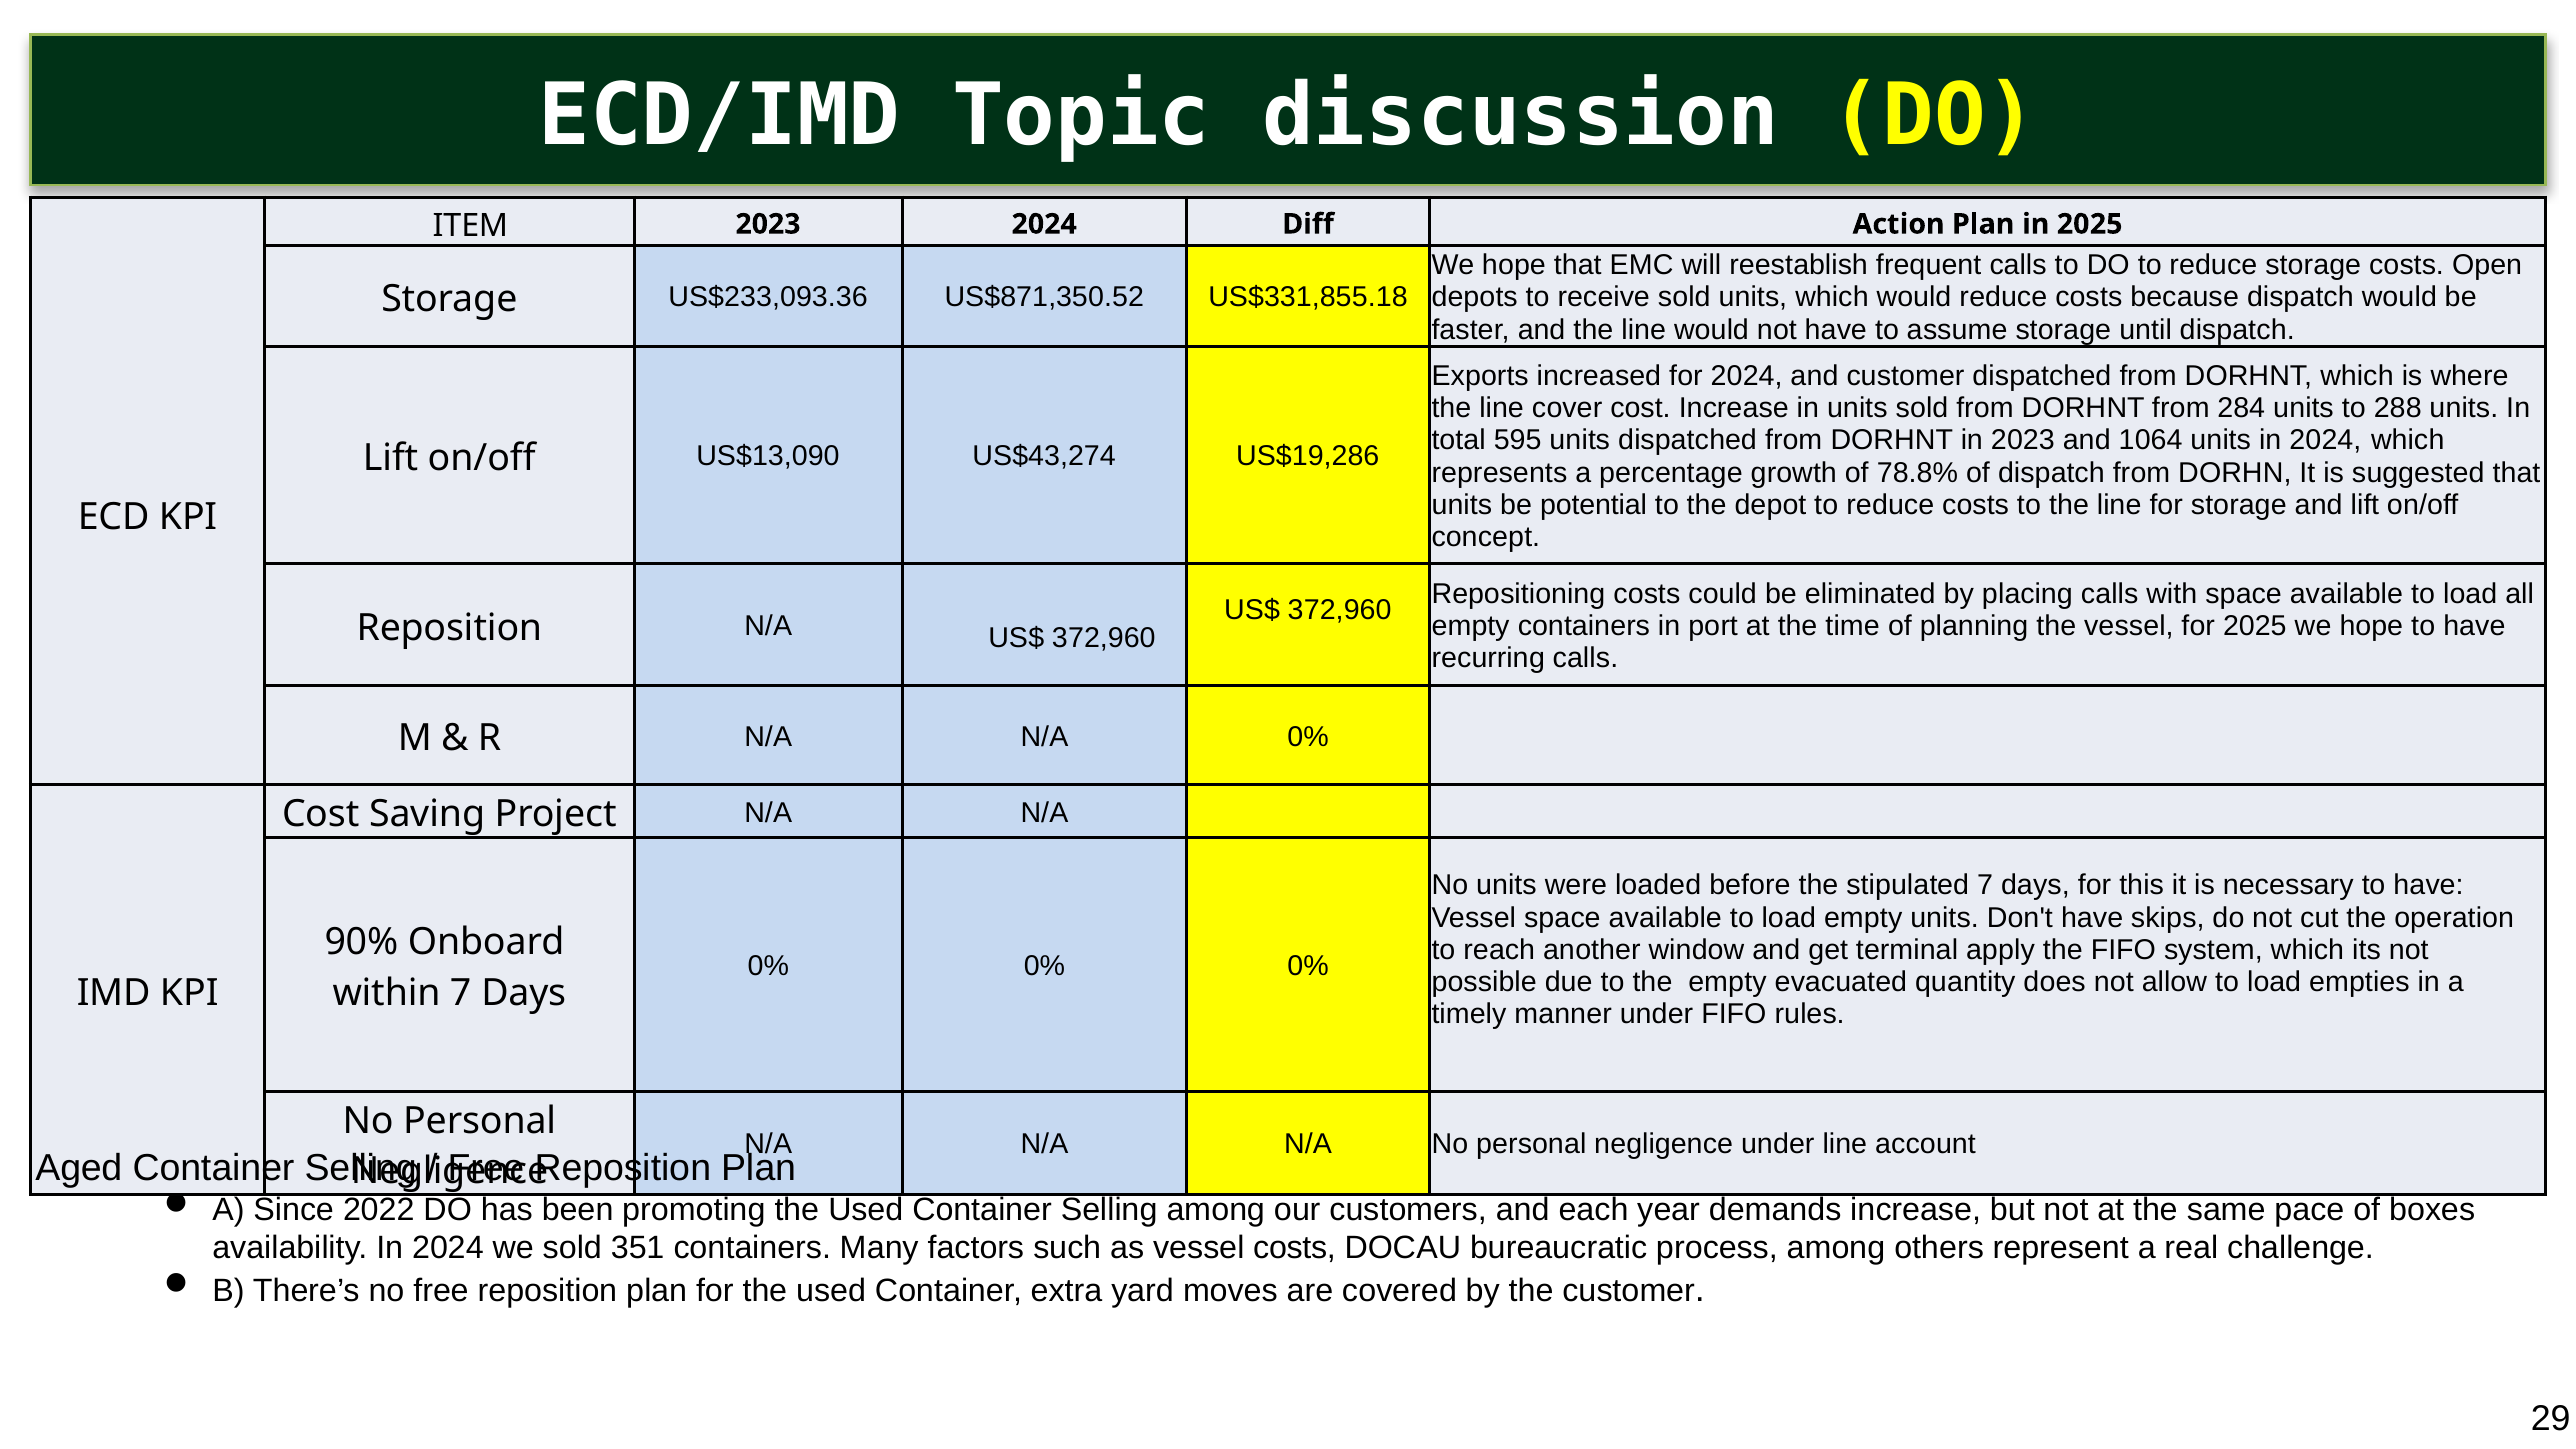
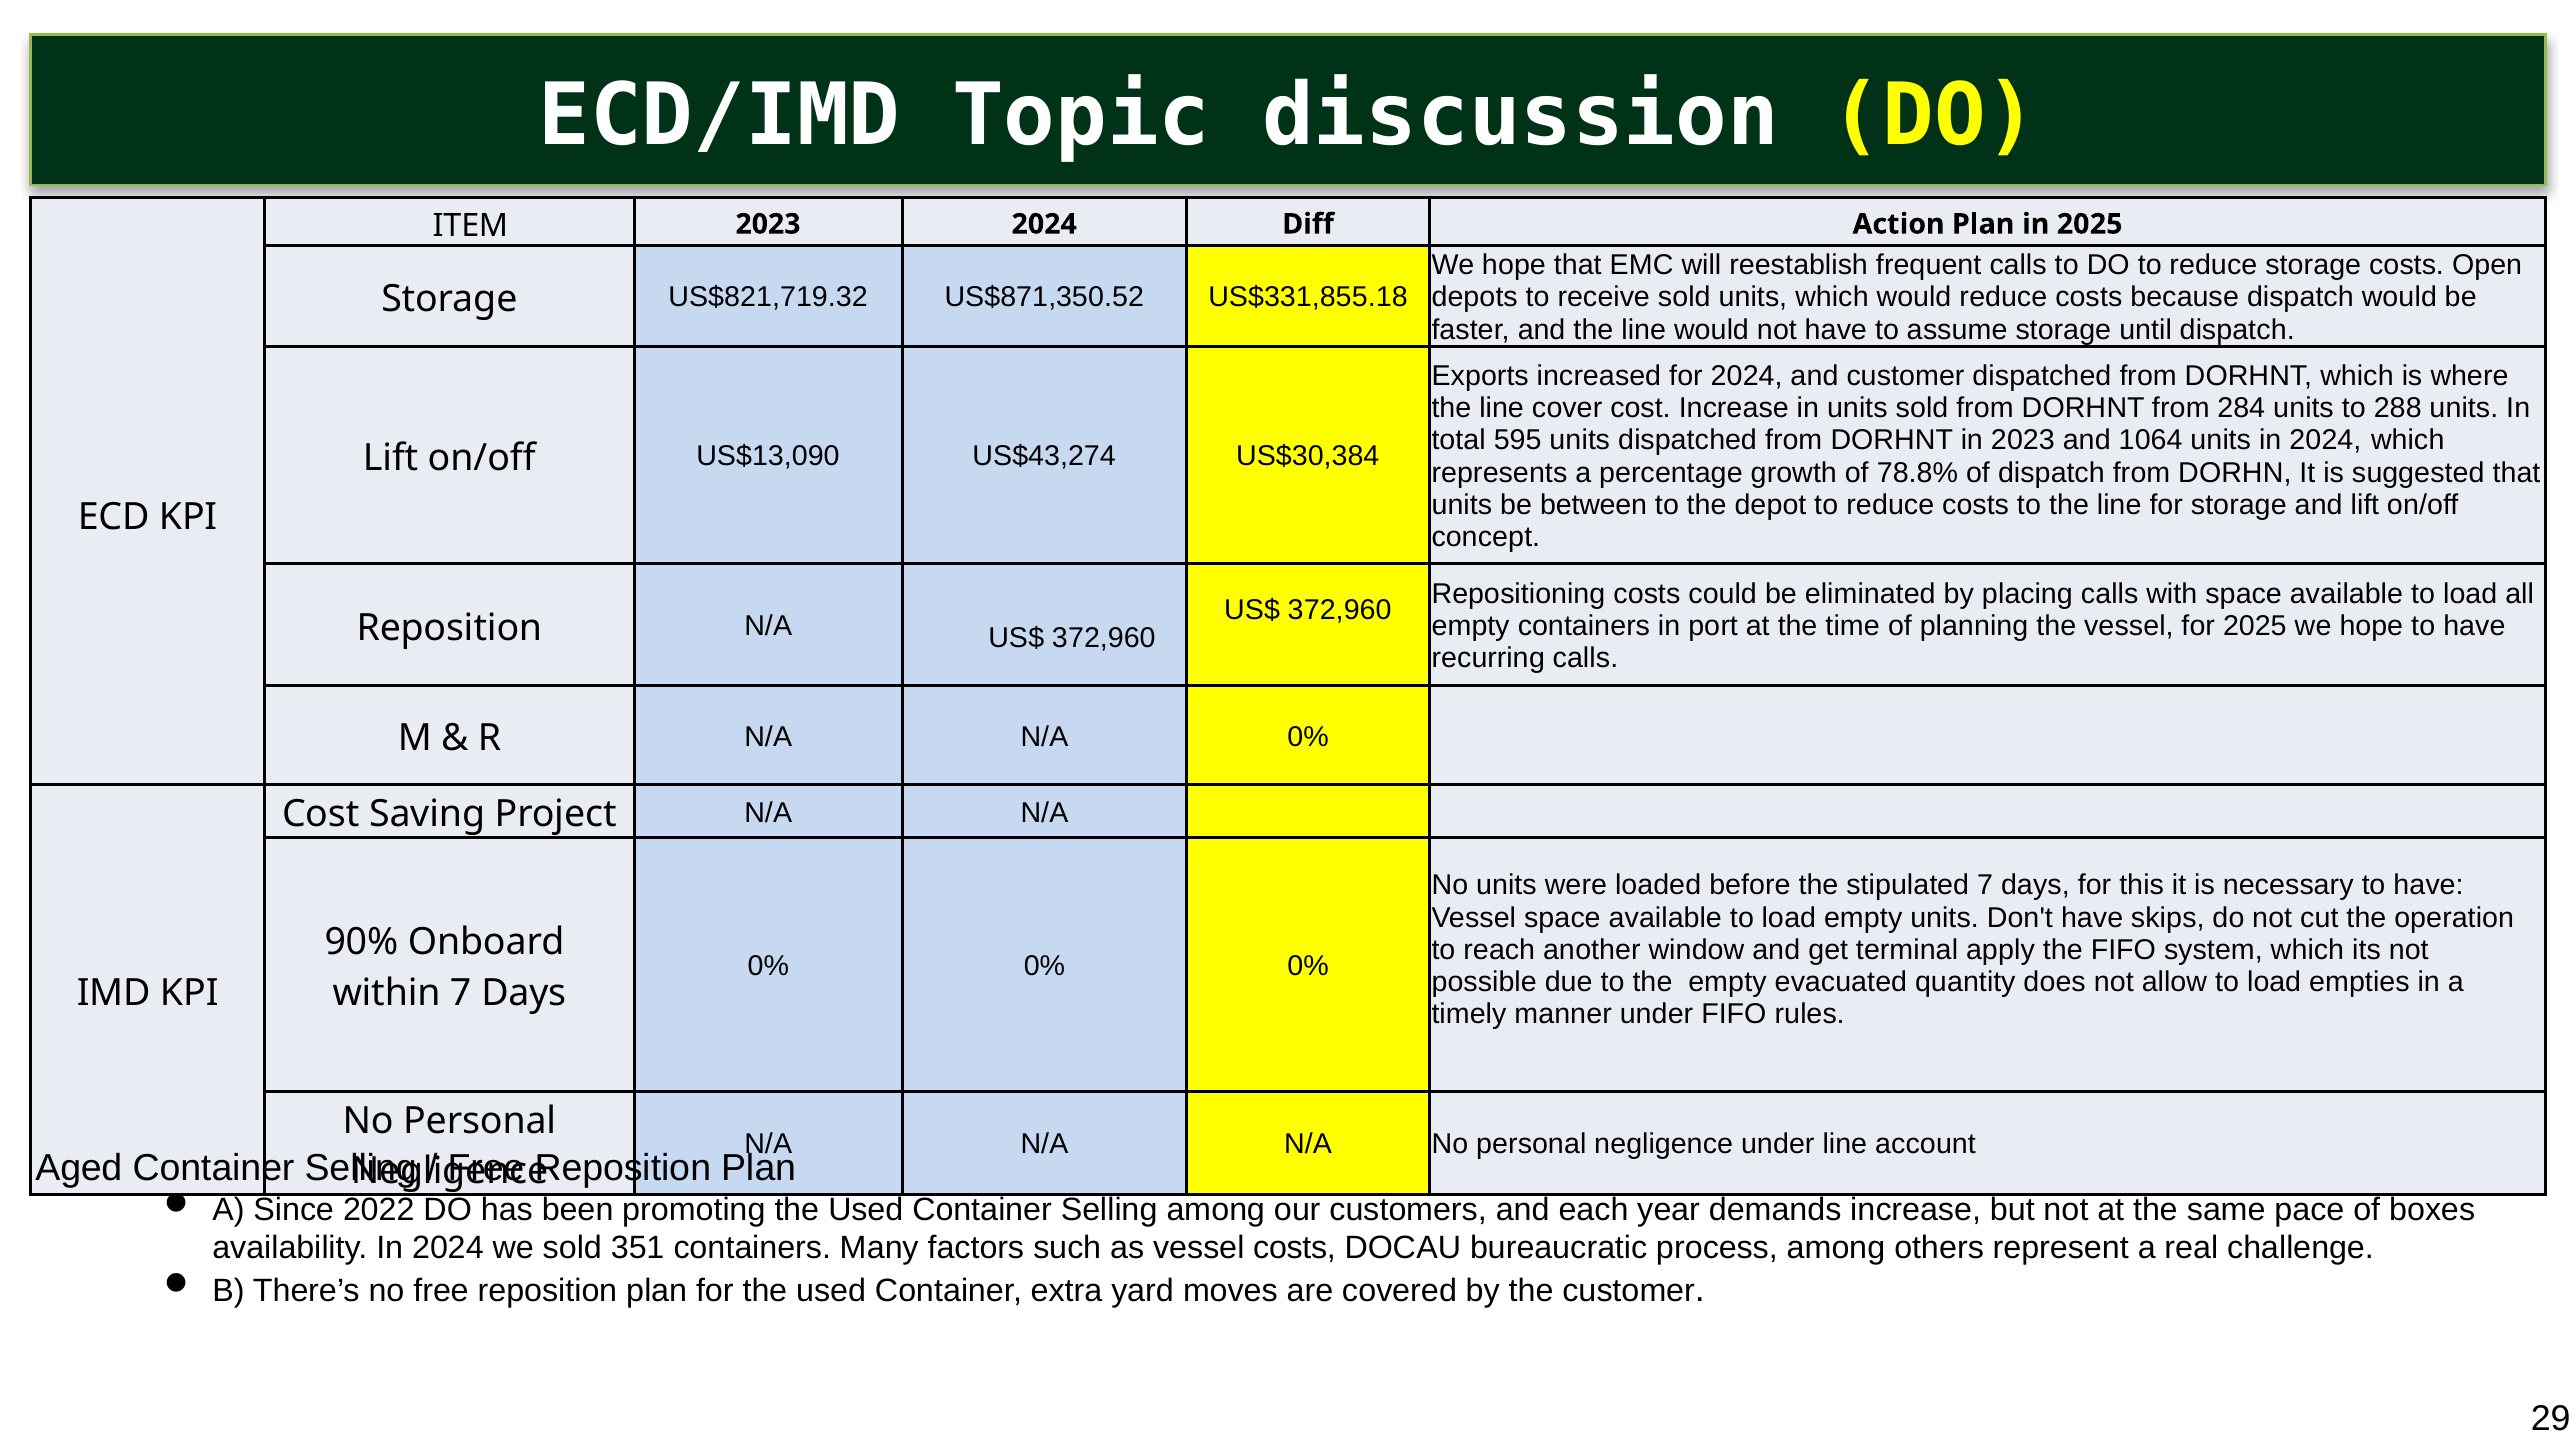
US$233,093.36: US$233,093.36 -> US$821,719.32
US$19,286: US$19,286 -> US$30,384
potential: potential -> between
